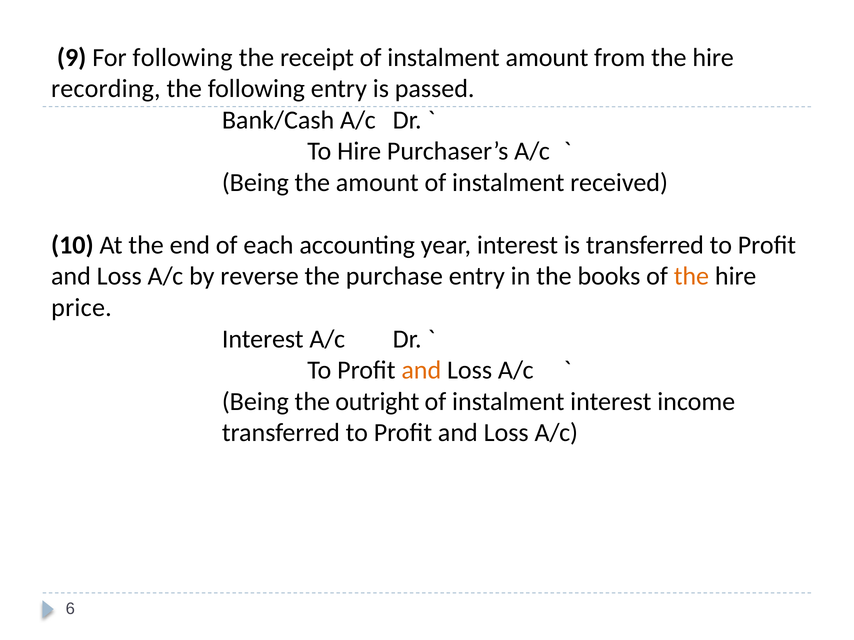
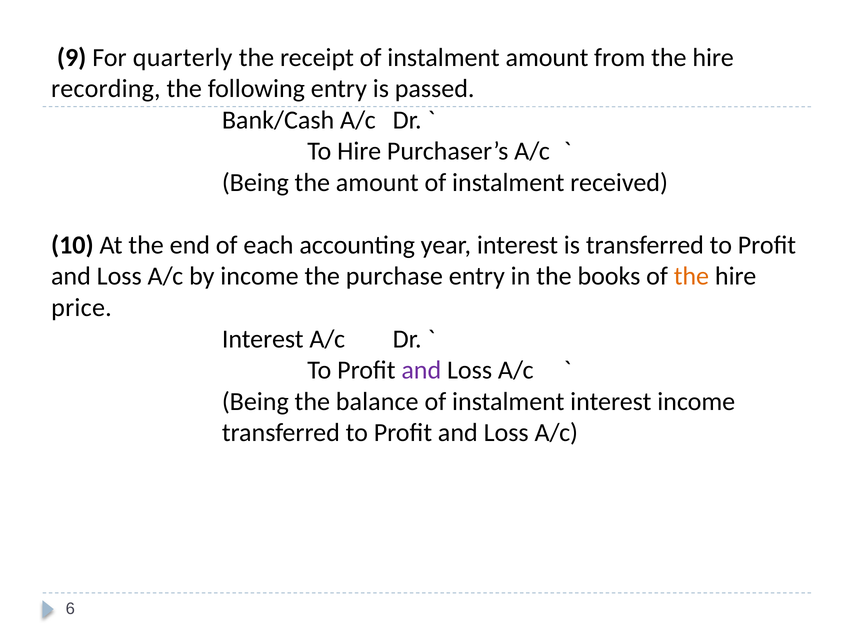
For following: following -> quarterly
by reverse: reverse -> income
and at (421, 371) colour: orange -> purple
outright: outright -> balance
